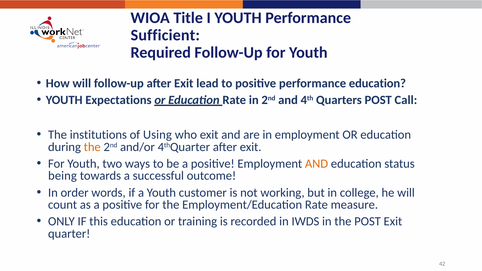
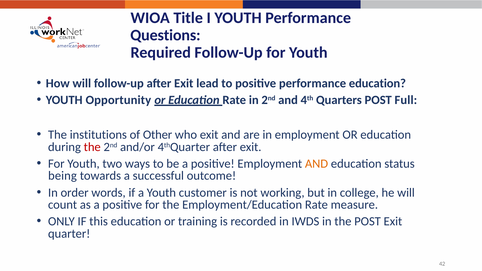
Sufficient: Sufficient -> Questions
Expectations: Expectations -> Opportunity
Call: Call -> Full
Using: Using -> Other
the at (92, 147) colour: orange -> red
